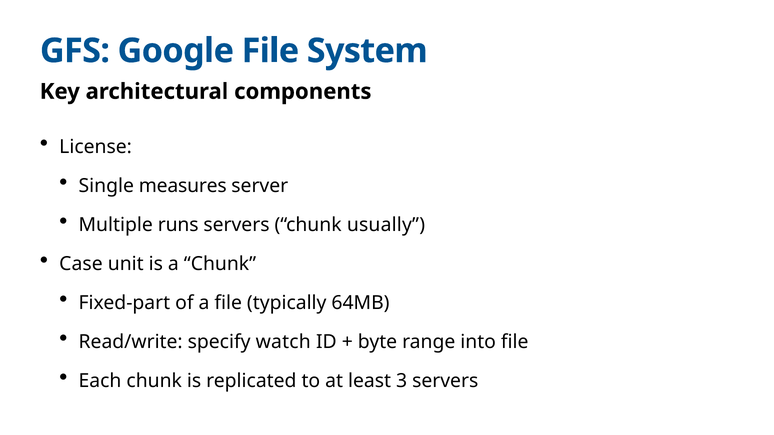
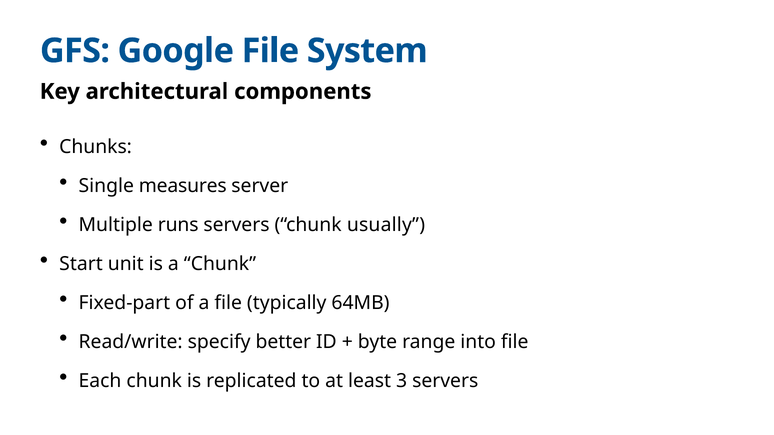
License: License -> Chunks
Case: Case -> Start
watch: watch -> better
